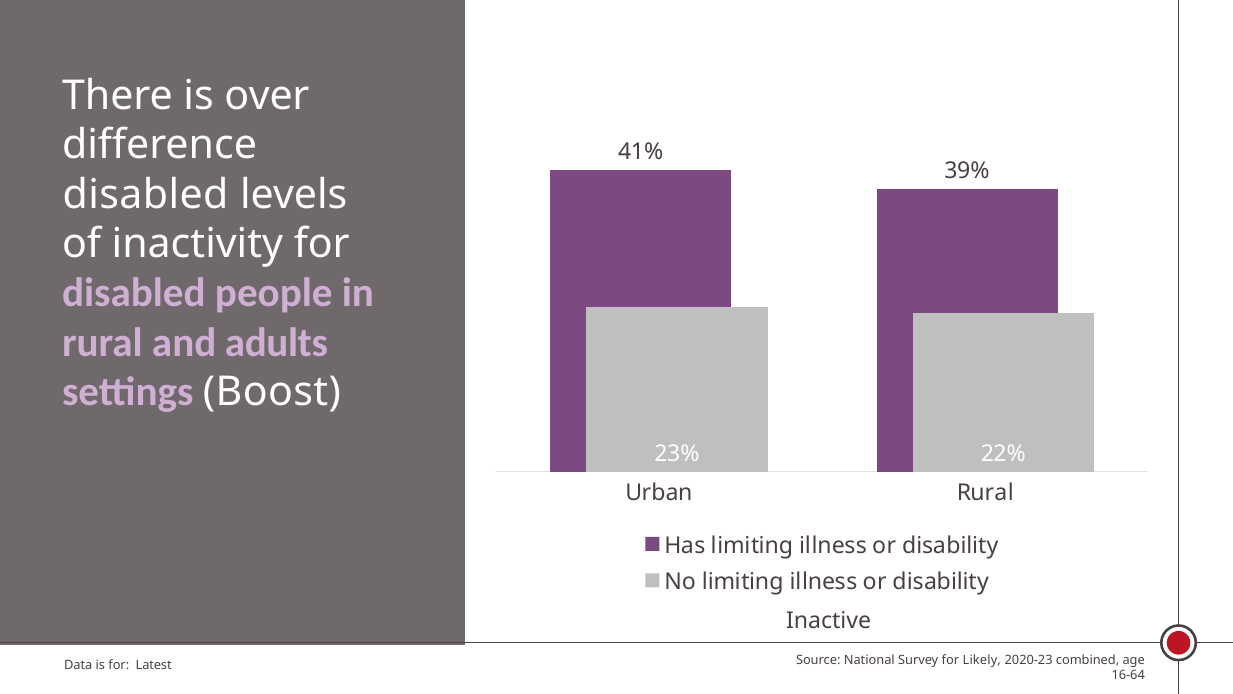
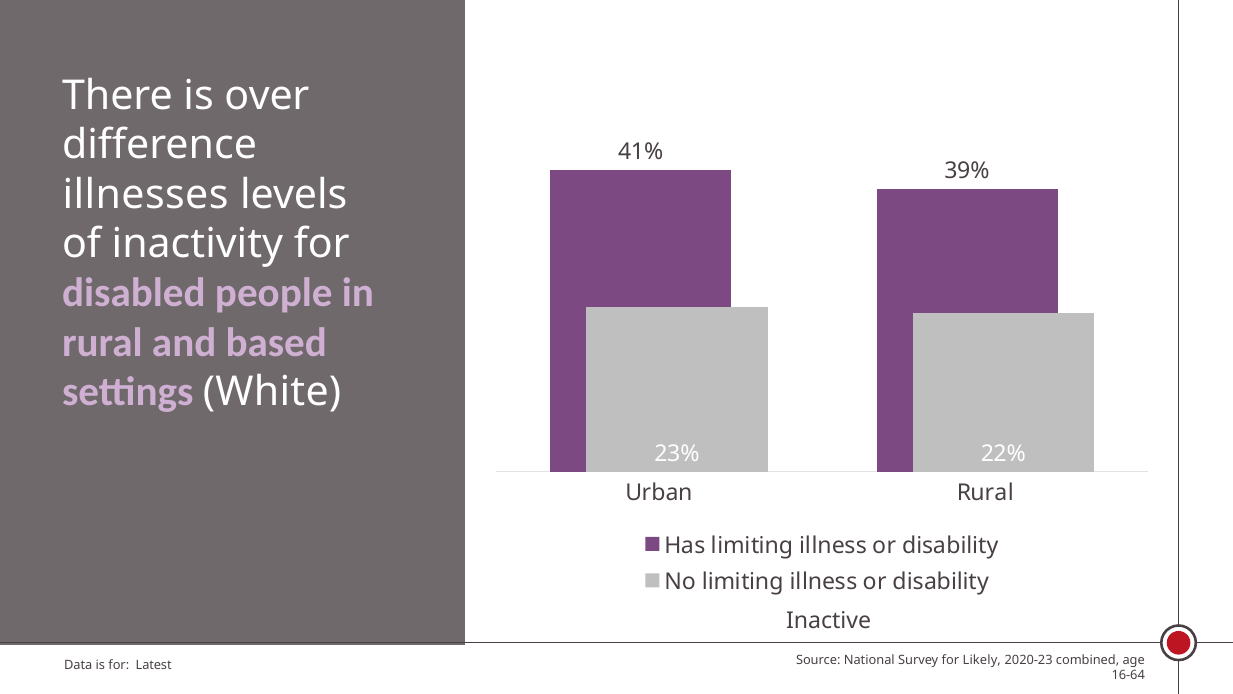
disabled at (146, 194): disabled -> illnesses
adults: adults -> based
Boost: Boost -> White
